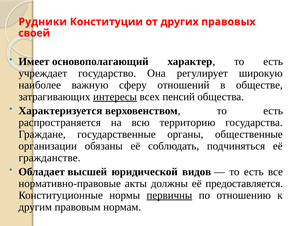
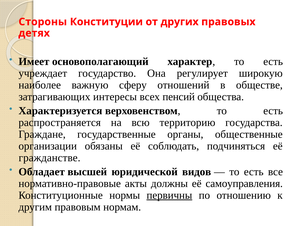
Рудники: Рудники -> Стороны
своей: своей -> детях
интересы underline: present -> none
предоставляется: предоставляется -> самоуправления
